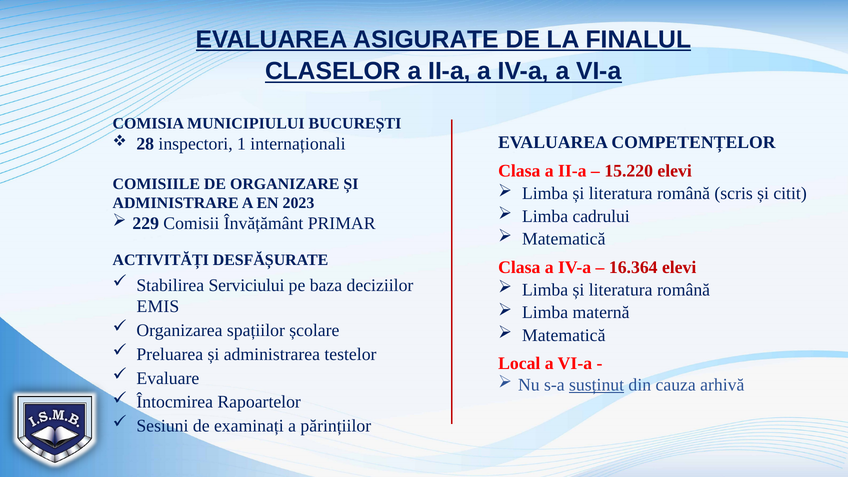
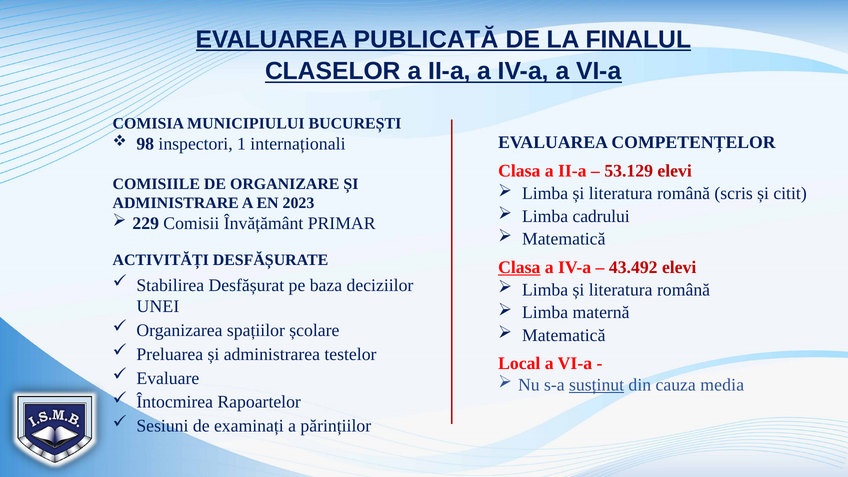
ASIGURATE: ASIGURATE -> PUBLICATĂ
28: 28 -> 98
15.220: 15.220 -> 53.129
Clasa at (519, 267) underline: none -> present
16.364: 16.364 -> 43.492
Serviciului: Serviciului -> Desfășurat
EMIS: EMIS -> UNEI
arhivă: arhivă -> media
